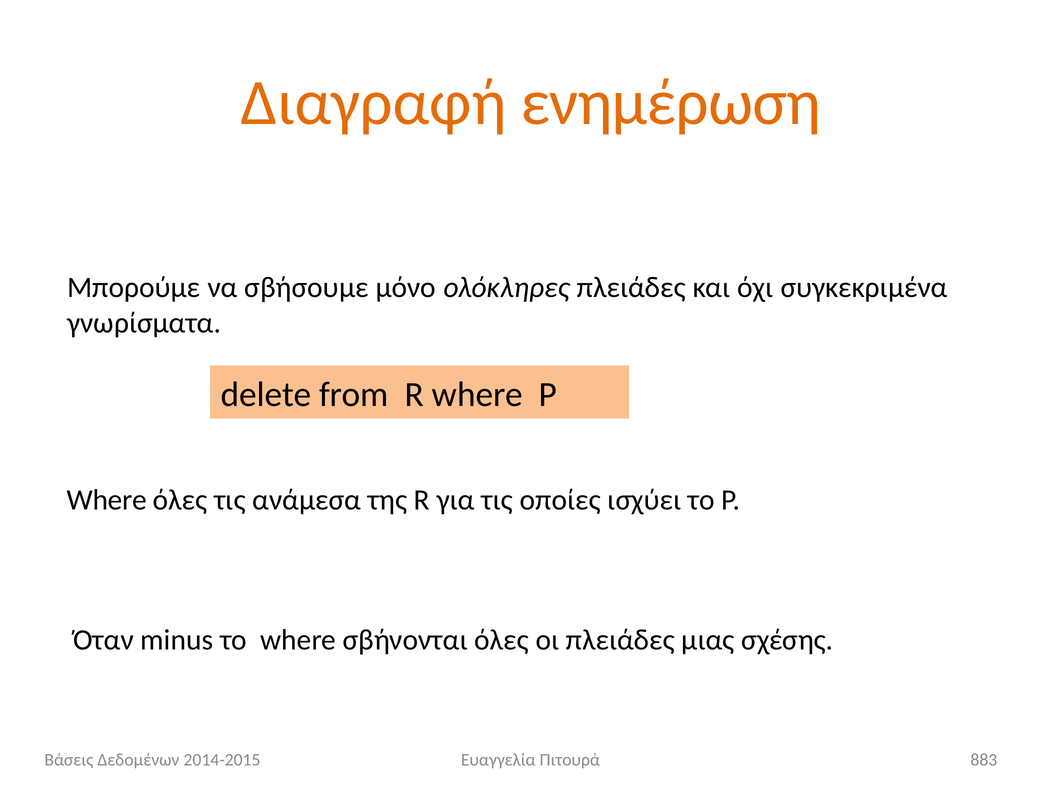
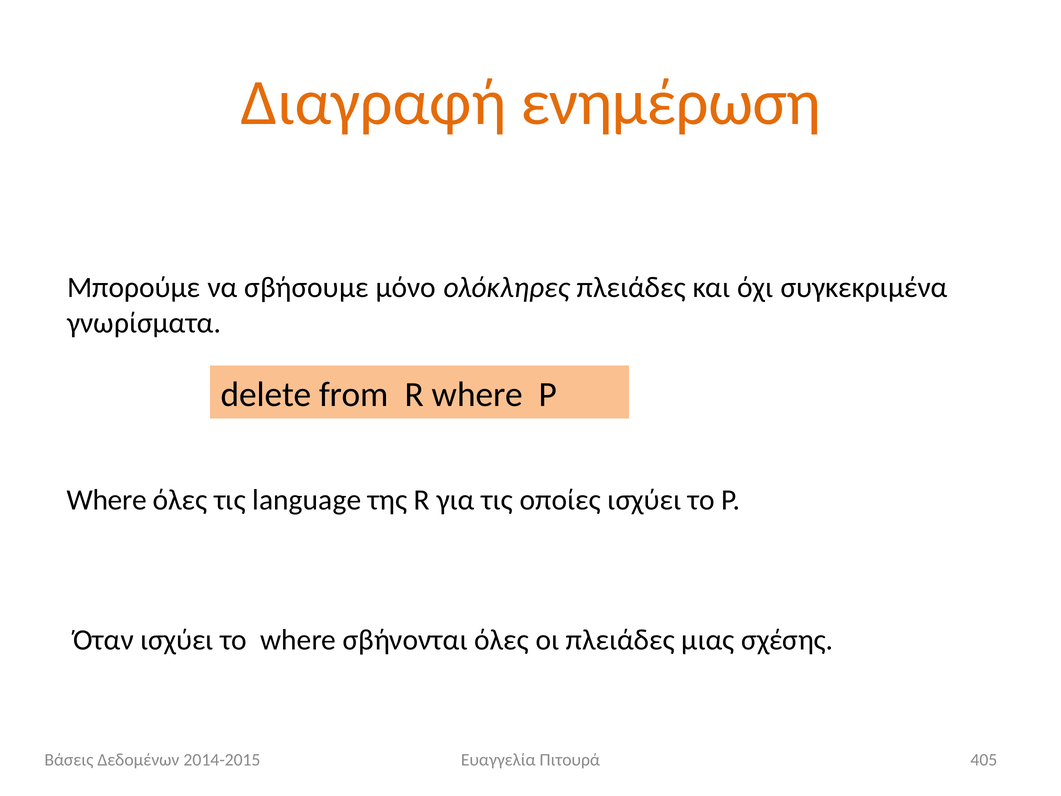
ανάμεσα: ανάμεσα -> language
Όταν minus: minus -> ισχύει
883: 883 -> 405
